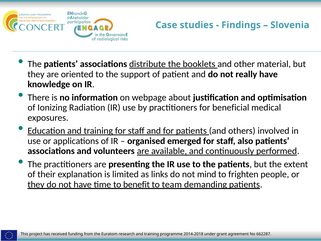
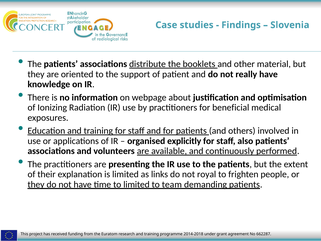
emerged: emerged -> explicitly
mind: mind -> royal
to benefit: benefit -> limited
